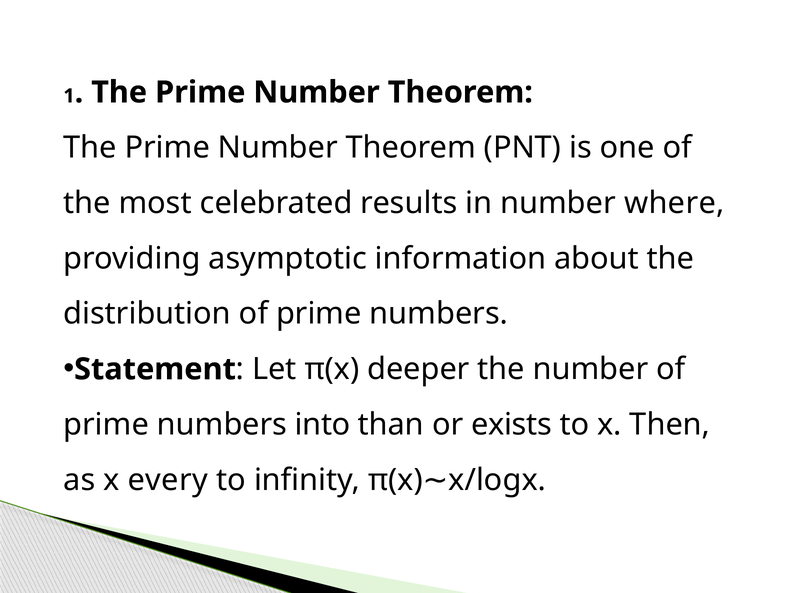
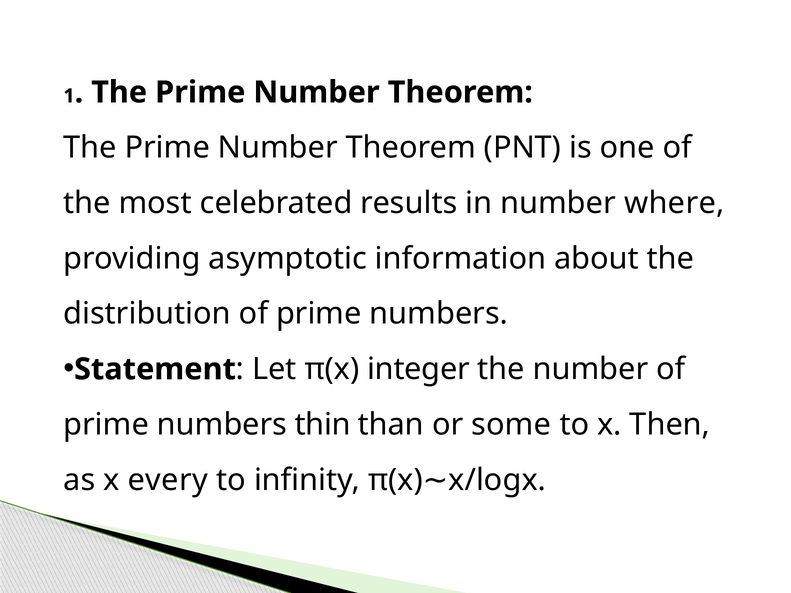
deeper: deeper -> integer
into: into -> thin
exists: exists -> some
